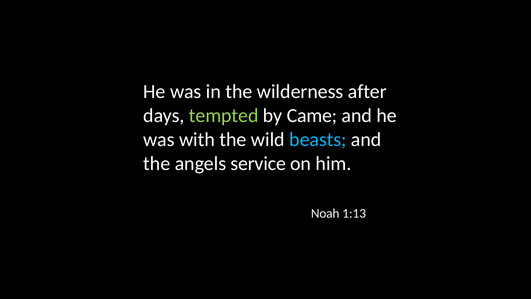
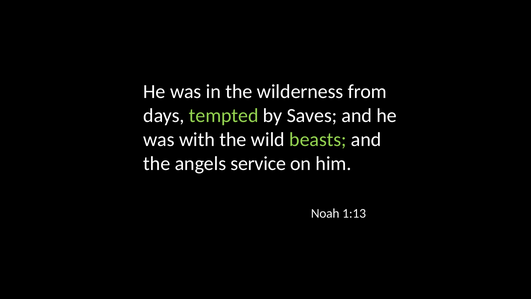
after: after -> from
Came: Came -> Saves
beasts colour: light blue -> light green
